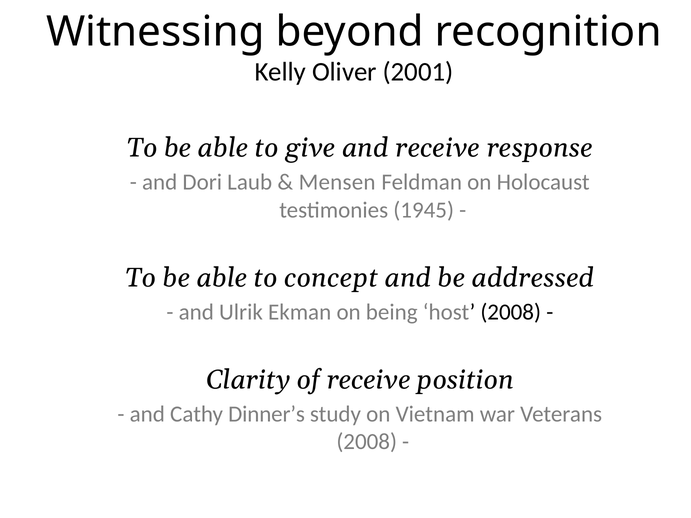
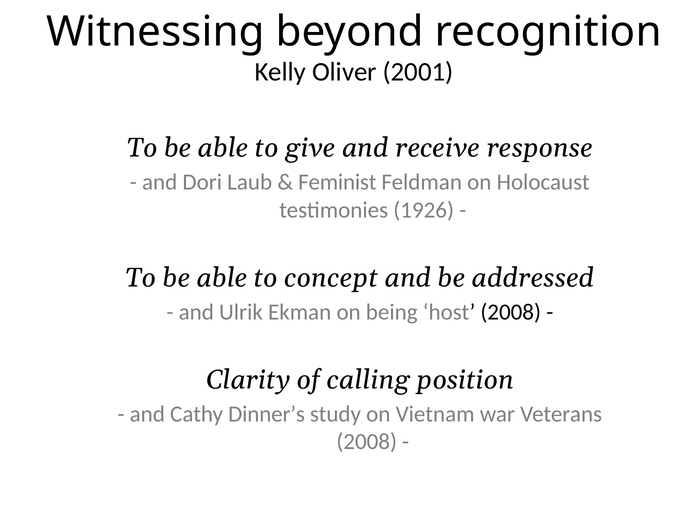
Mensen: Mensen -> Feminist
1945: 1945 -> 1926
of receive: receive -> calling
